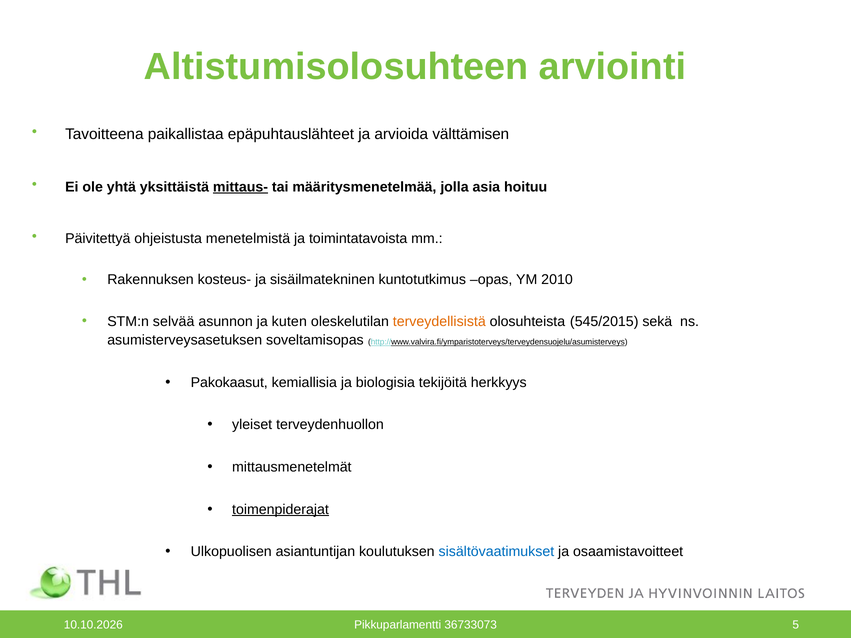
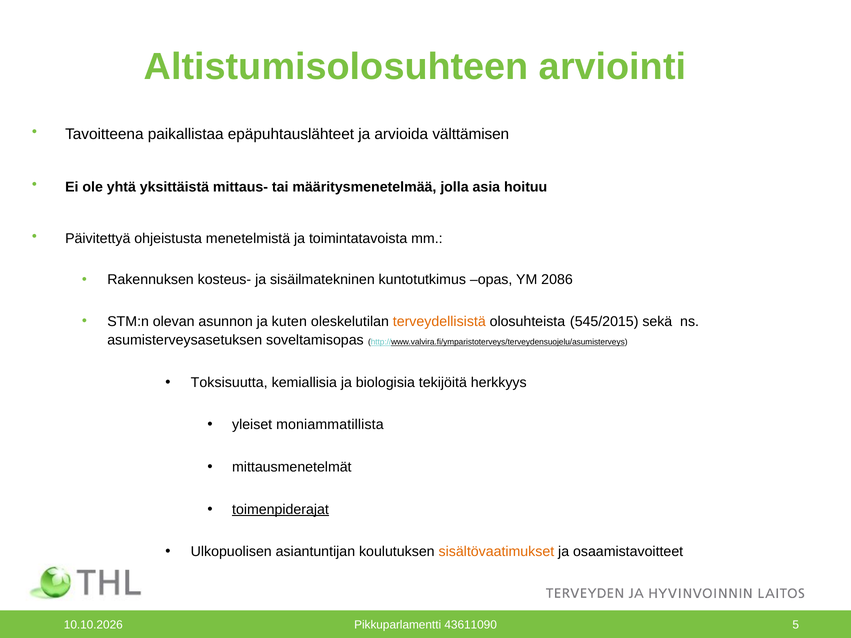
mittaus- underline: present -> none
2010: 2010 -> 2086
selvää: selvää -> olevan
Pakokaasut: Pakokaasut -> Toksisuutta
terveydenhuollon: terveydenhuollon -> moniammatillista
sisältövaatimukset colour: blue -> orange
36733073: 36733073 -> 43611090
